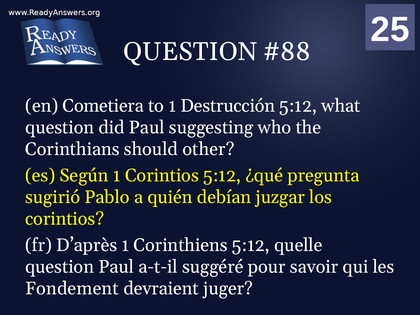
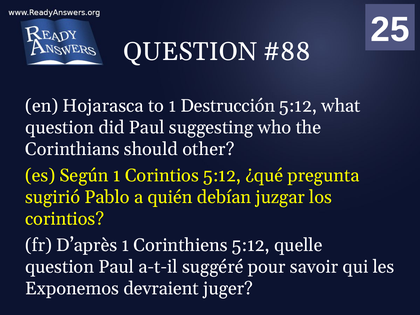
Cometiera: Cometiera -> Hojarasca
Fondement: Fondement -> Exponemos
